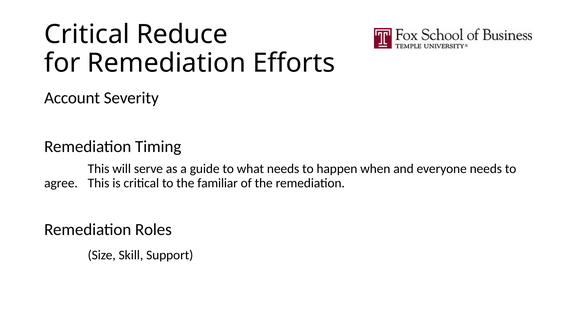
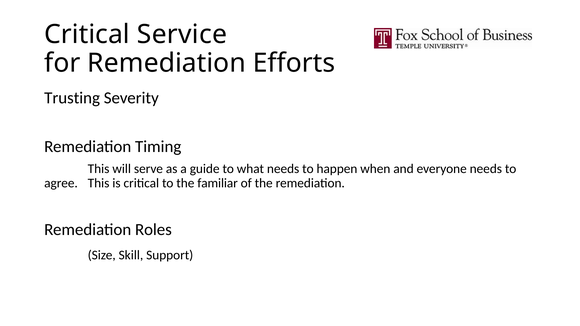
Reduce: Reduce -> Service
Account: Account -> Trusting
